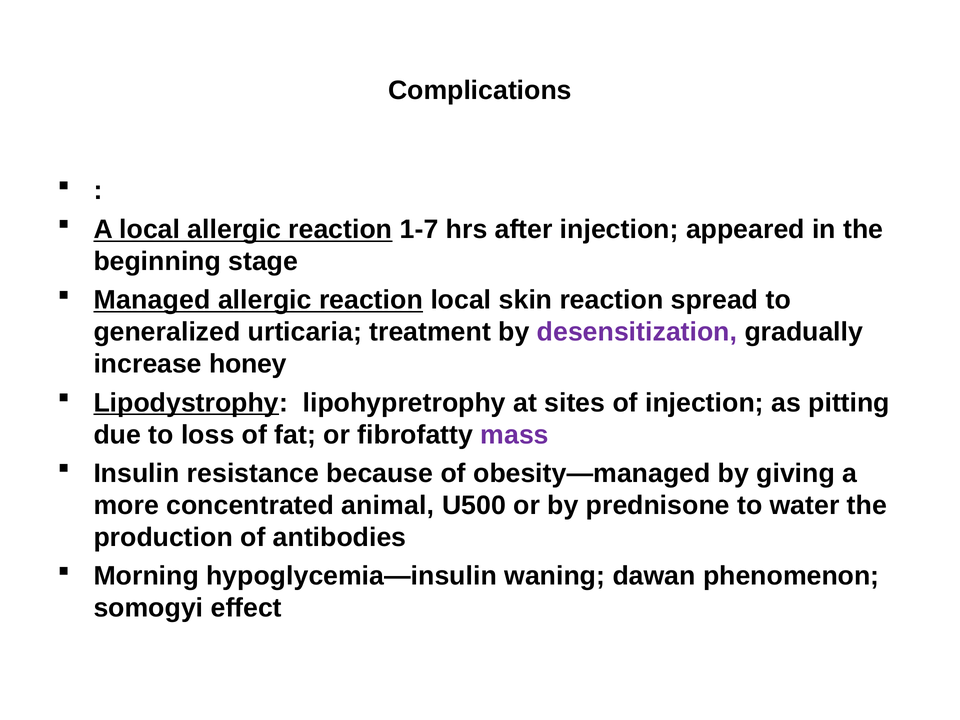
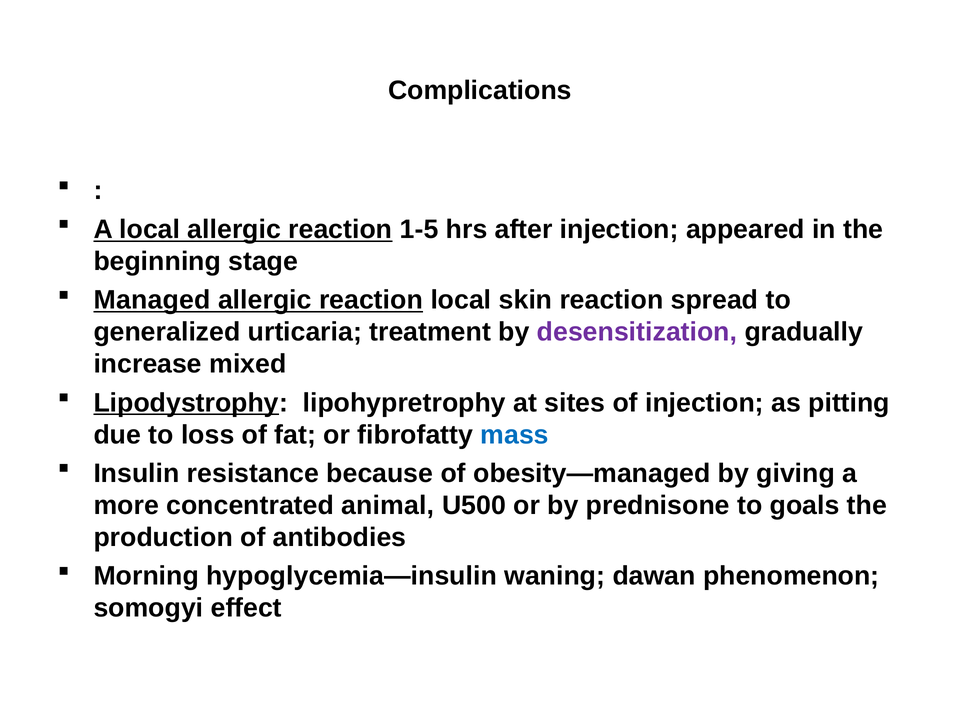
1-7: 1-7 -> 1-5
honey: honey -> mixed
mass colour: purple -> blue
water: water -> goals
